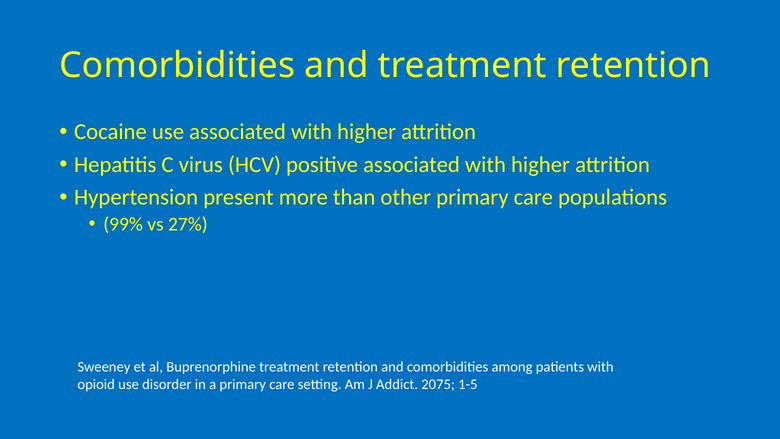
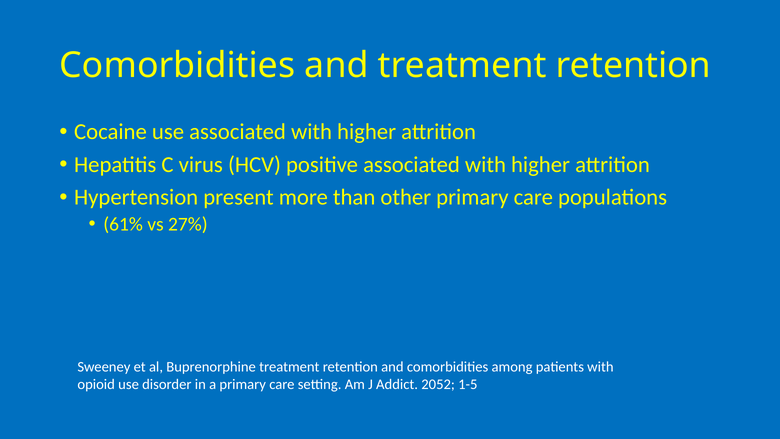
99%: 99% -> 61%
2075: 2075 -> 2052
